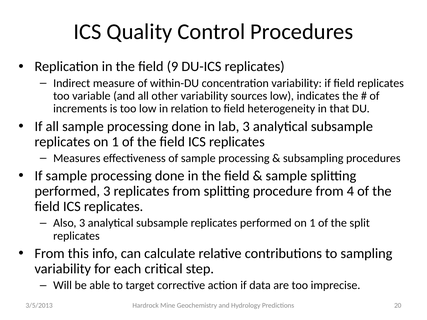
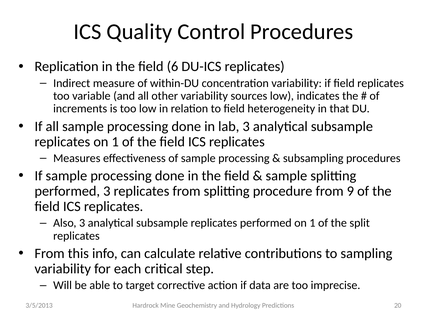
9: 9 -> 6
4: 4 -> 9
